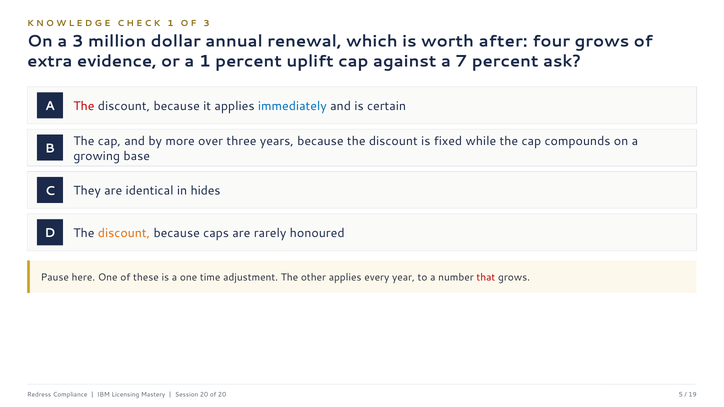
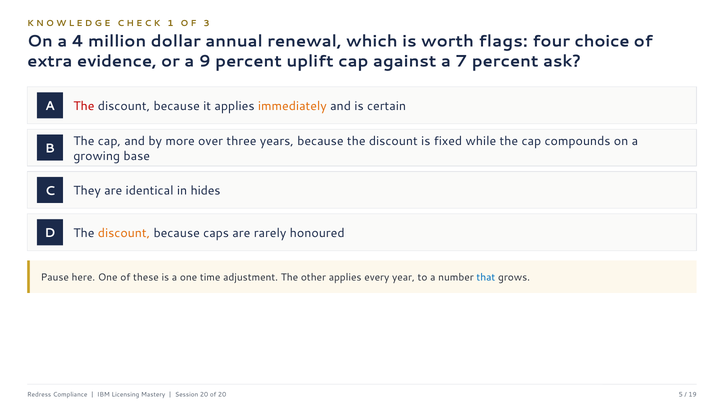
a 3: 3 -> 4
after: after -> flags
four grows: grows -> choice
a 1: 1 -> 9
immediately colour: blue -> orange
that colour: red -> blue
